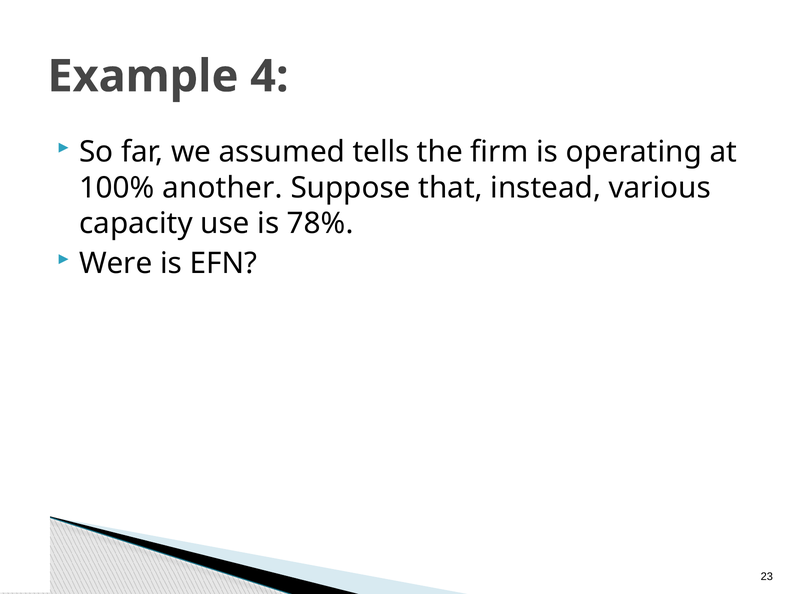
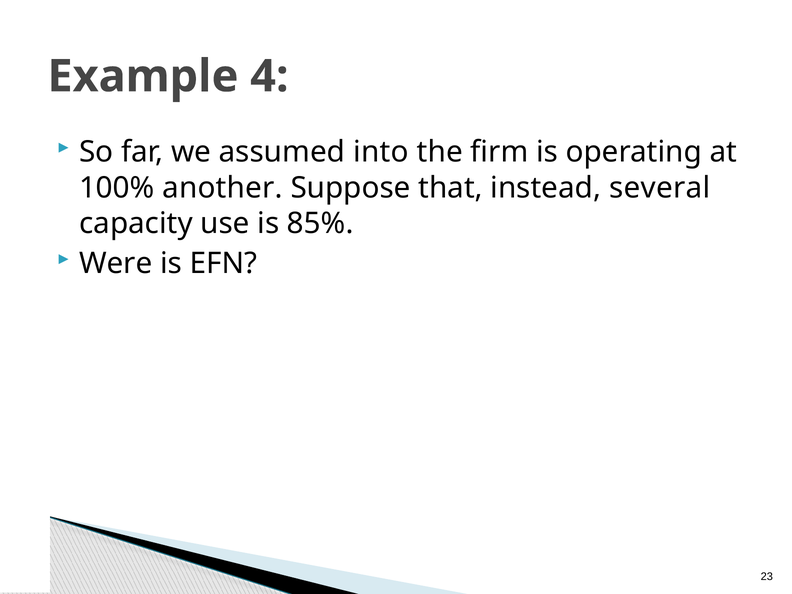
tells: tells -> into
various: various -> several
78%: 78% -> 85%
